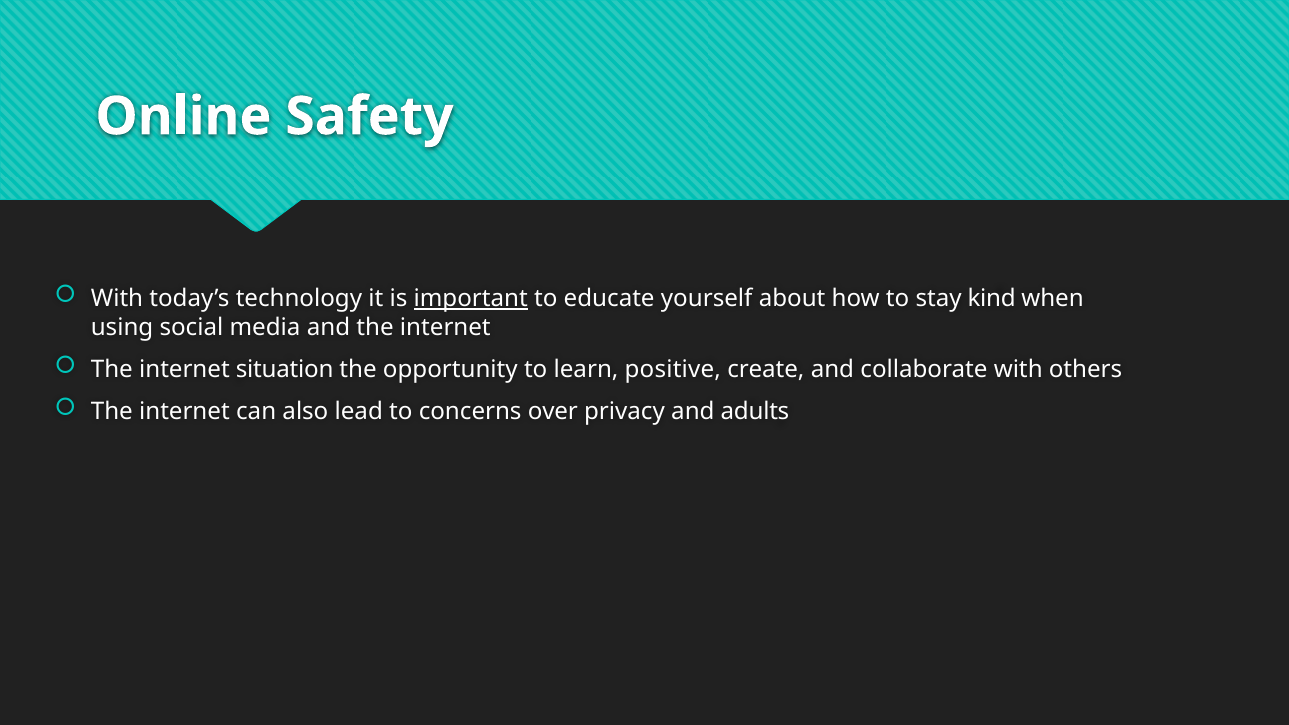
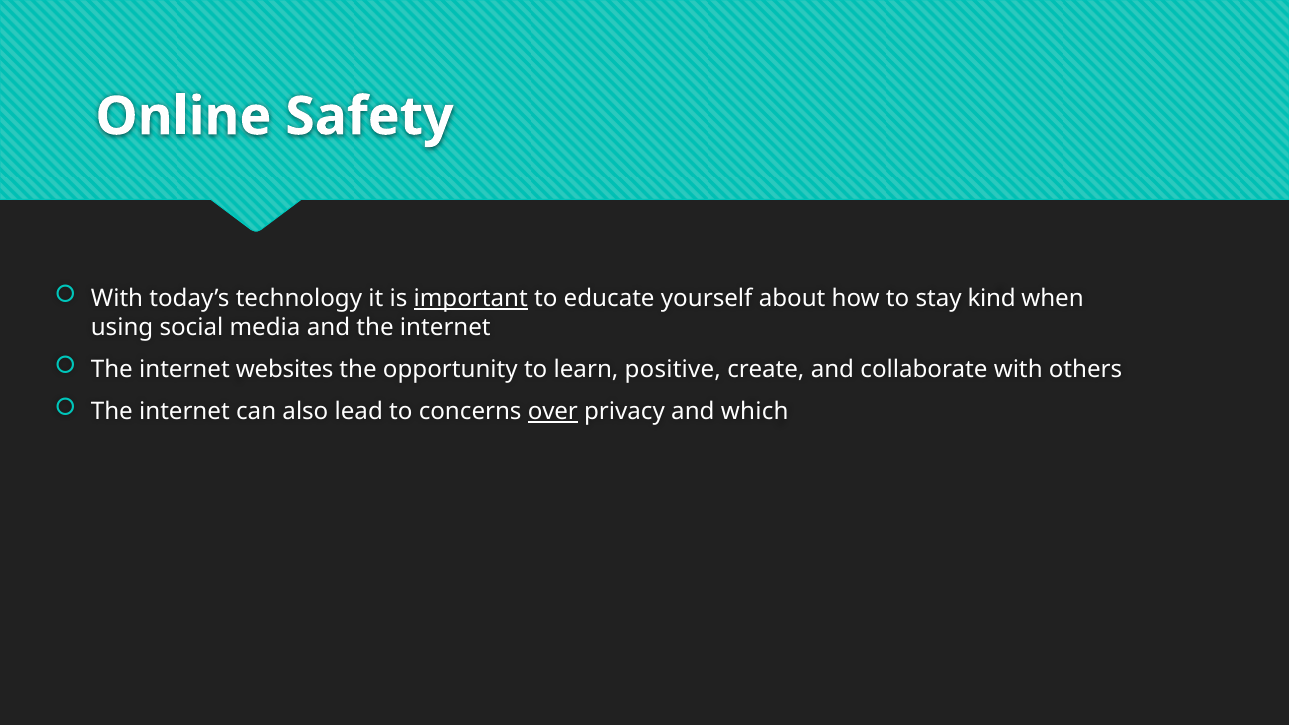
situation: situation -> websites
over underline: none -> present
adults: adults -> which
